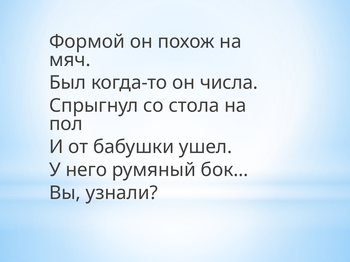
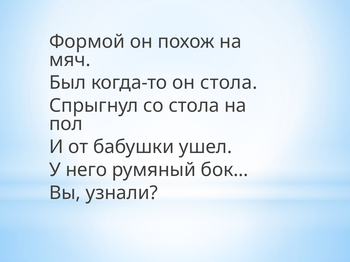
он числа: числа -> стола
